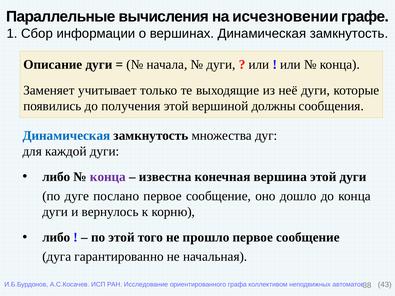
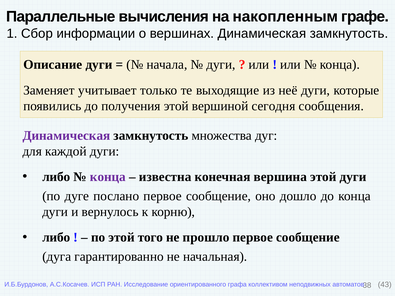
исчезновении: исчезновении -> накопленным
должны: должны -> сегодня
Динамическая at (66, 136) colour: blue -> purple
